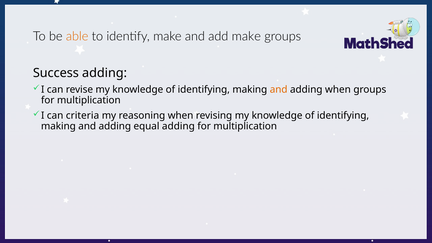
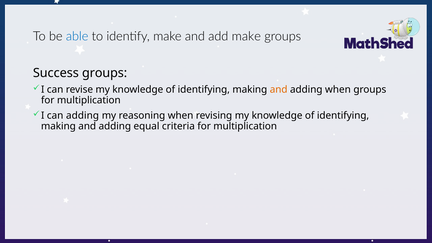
able colour: orange -> blue
Success adding: adding -> groups
can criteria: criteria -> adding
equal adding: adding -> criteria
